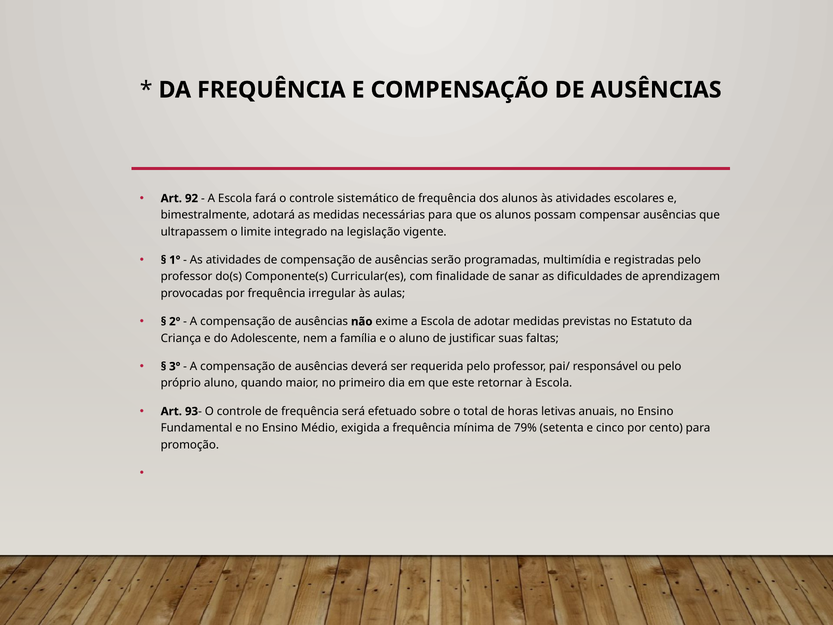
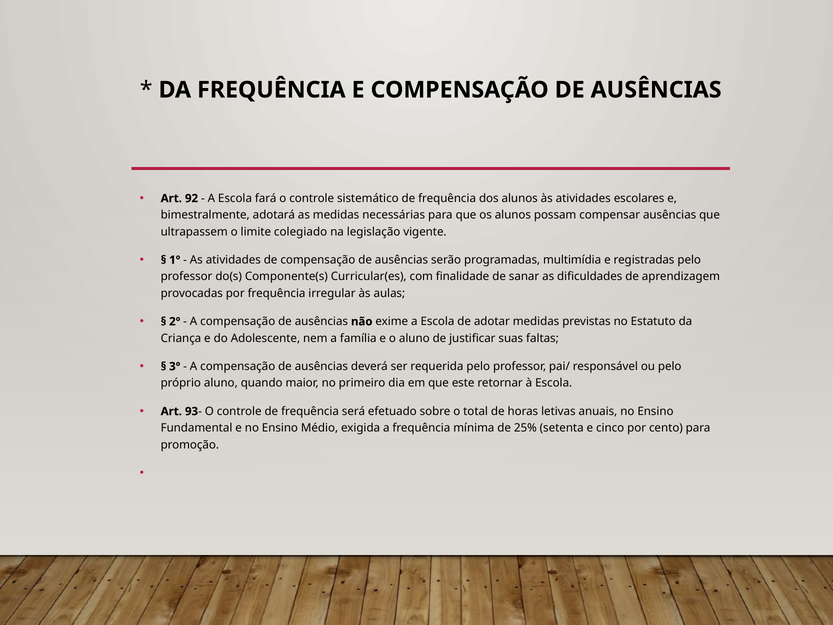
integrado: integrado -> colegiado
79%: 79% -> 25%
